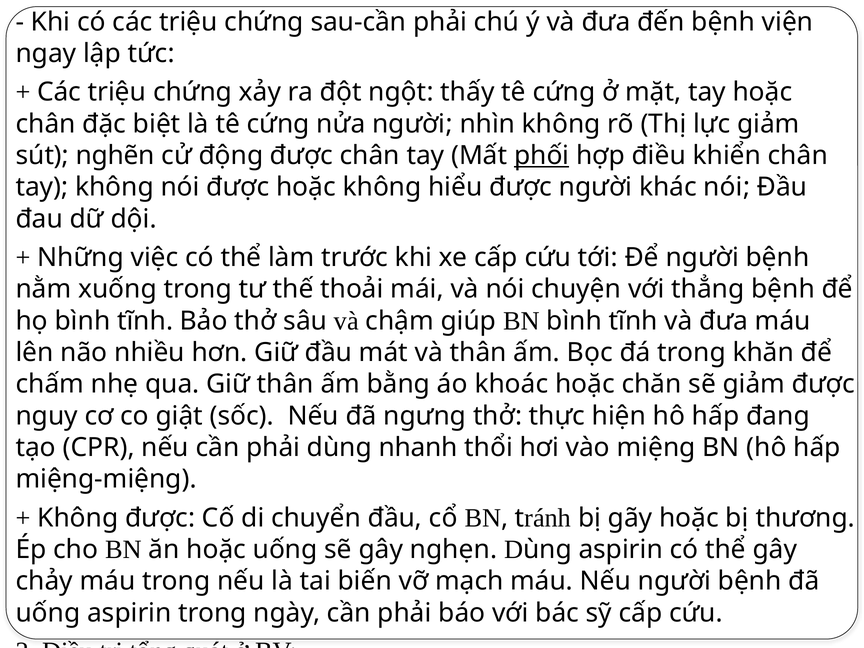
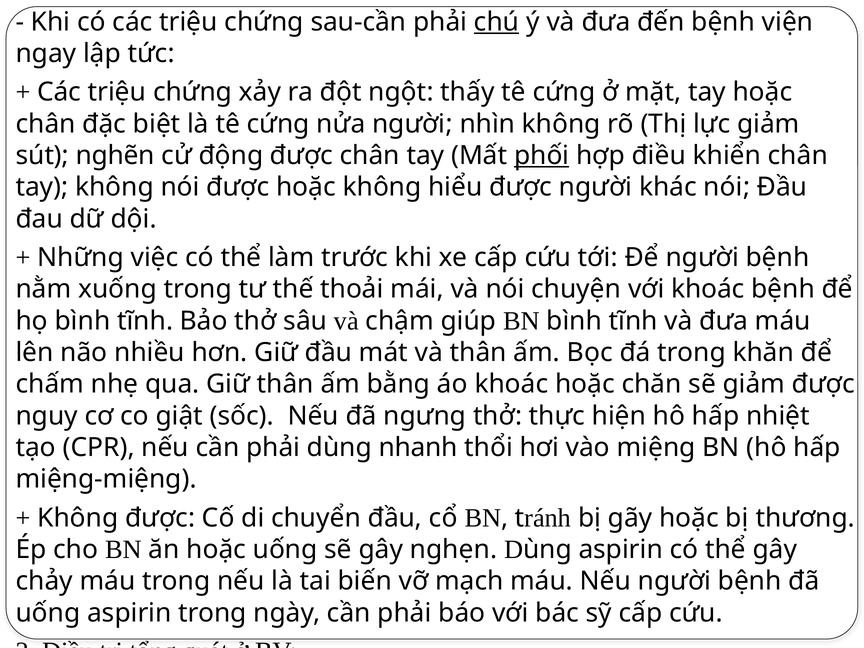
chú underline: none -> present
với thẳng: thẳng -> khoác
đang: đang -> nhiệt
